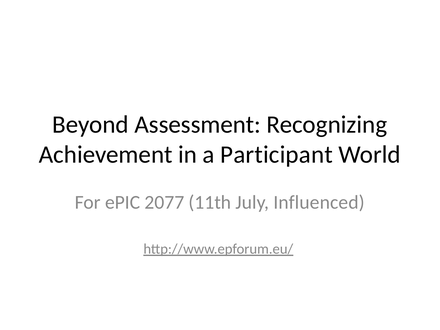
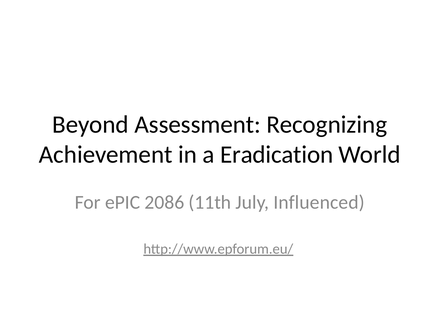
Participant: Participant -> Eradication
2077: 2077 -> 2086
